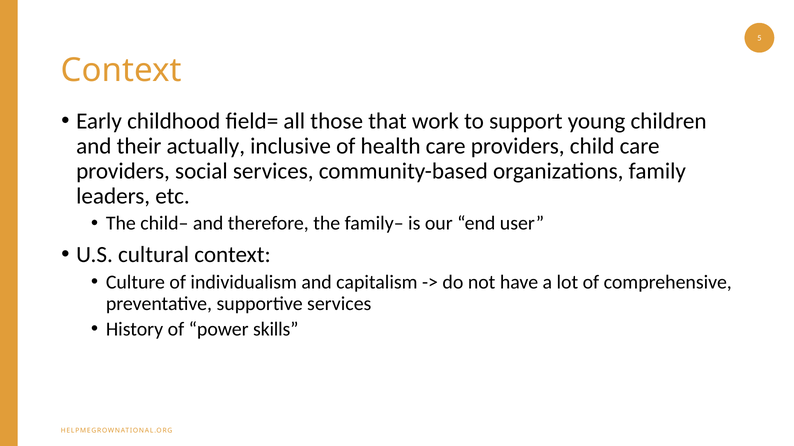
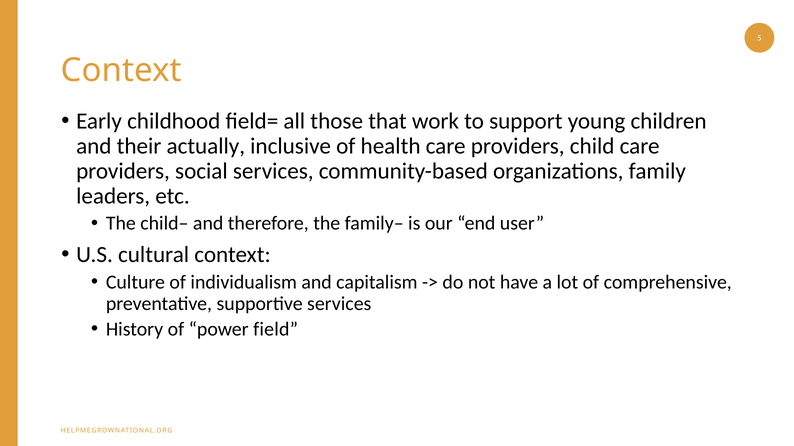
skills: skills -> field
